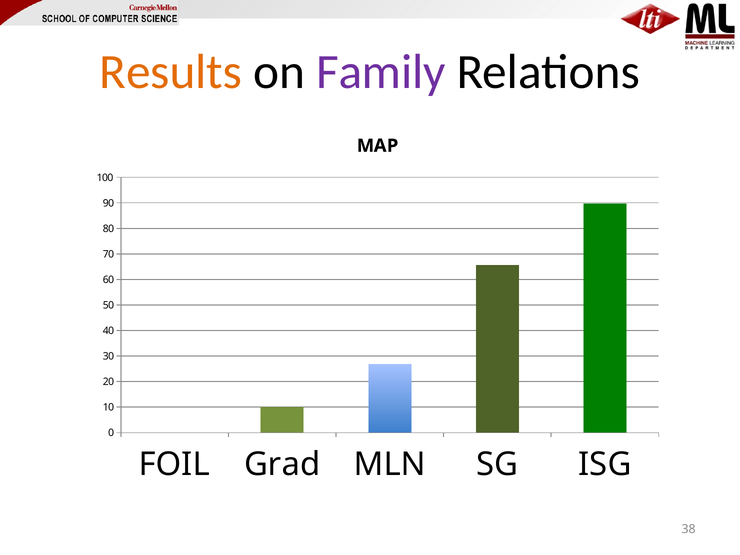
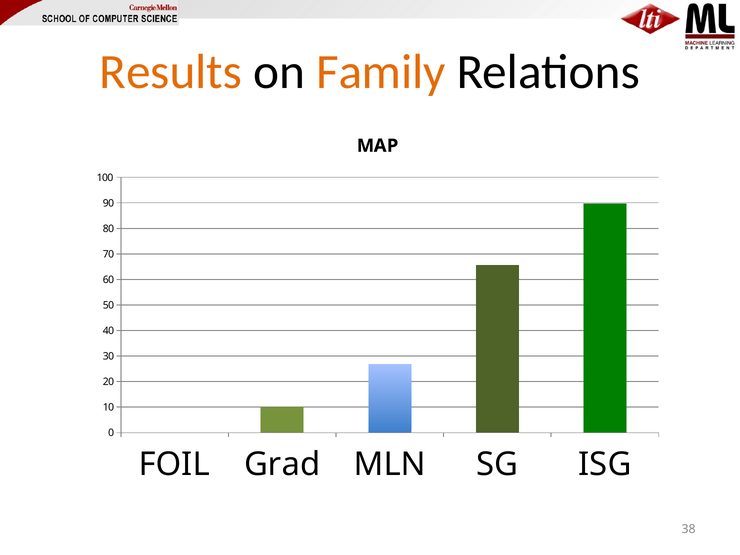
Family colour: purple -> orange
